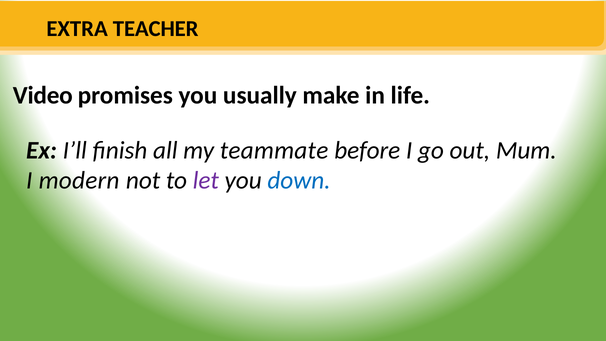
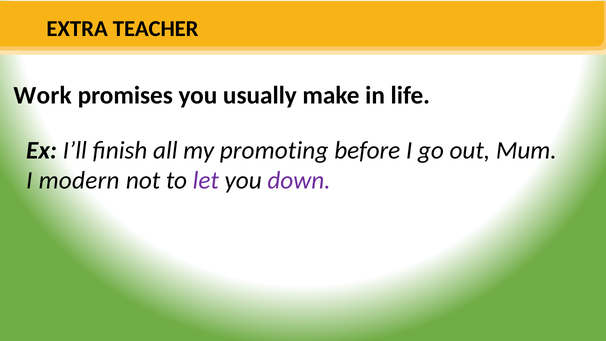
Video: Video -> Work
teammate: teammate -> promoting
down colour: blue -> purple
